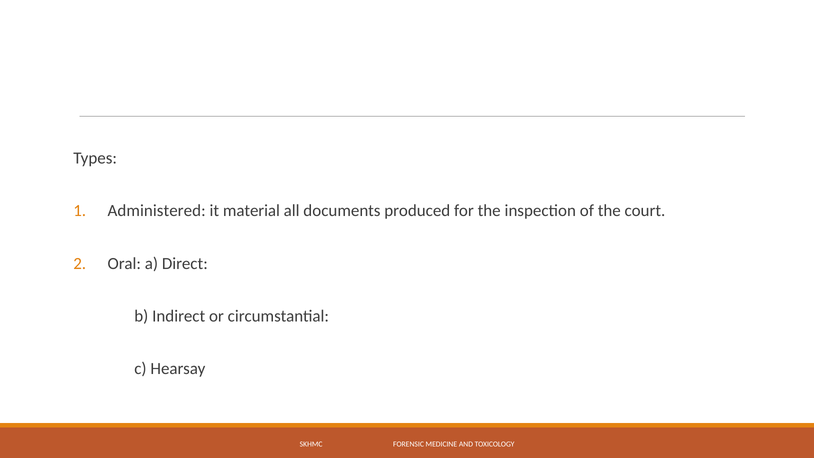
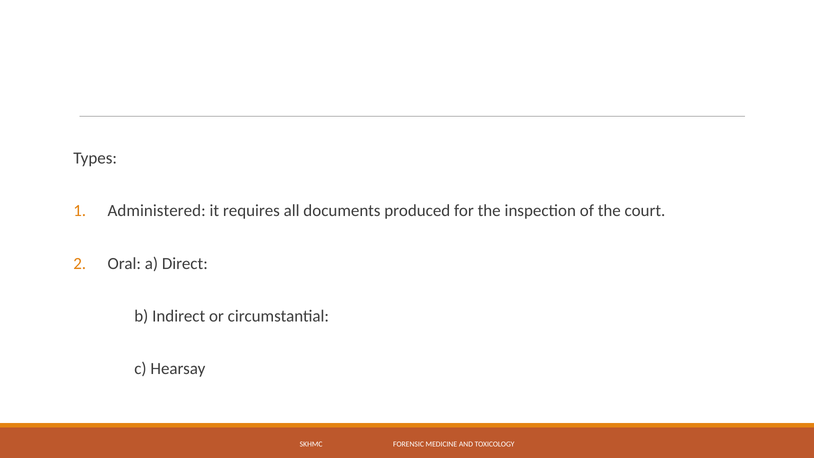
material: material -> requires
